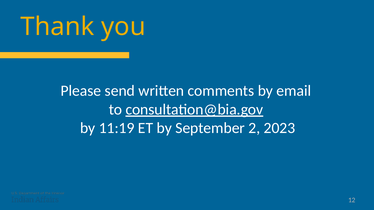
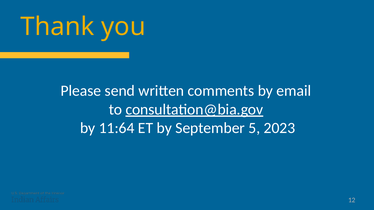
11:19: 11:19 -> 11:64
2: 2 -> 5
